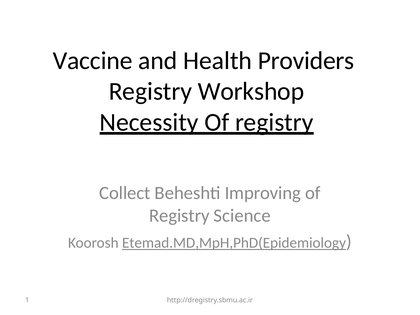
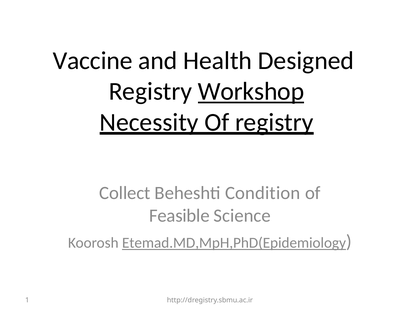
Providers: Providers -> Designed
Workshop underline: none -> present
Improving: Improving -> Condition
Registry at (179, 216): Registry -> Feasible
